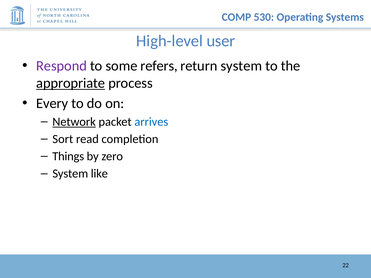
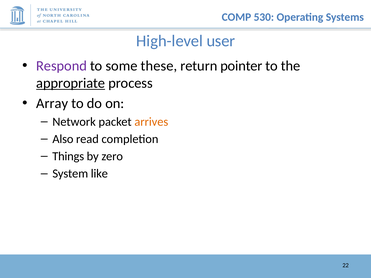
refers: refers -> these
return system: system -> pointer
Every: Every -> Array
Network underline: present -> none
arrives colour: blue -> orange
Sort: Sort -> Also
